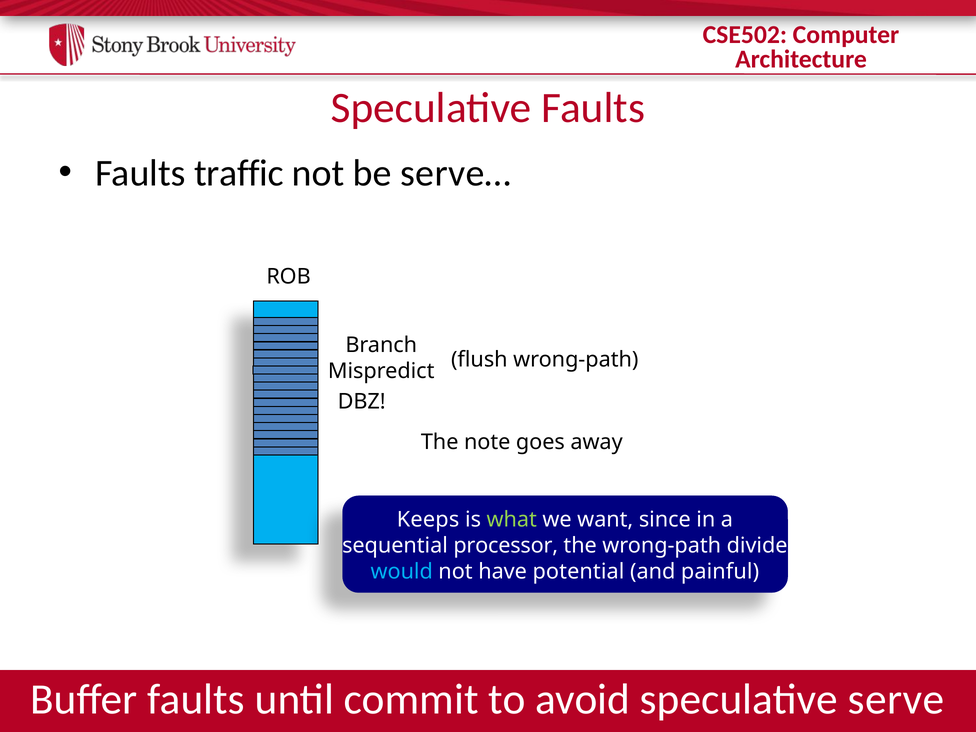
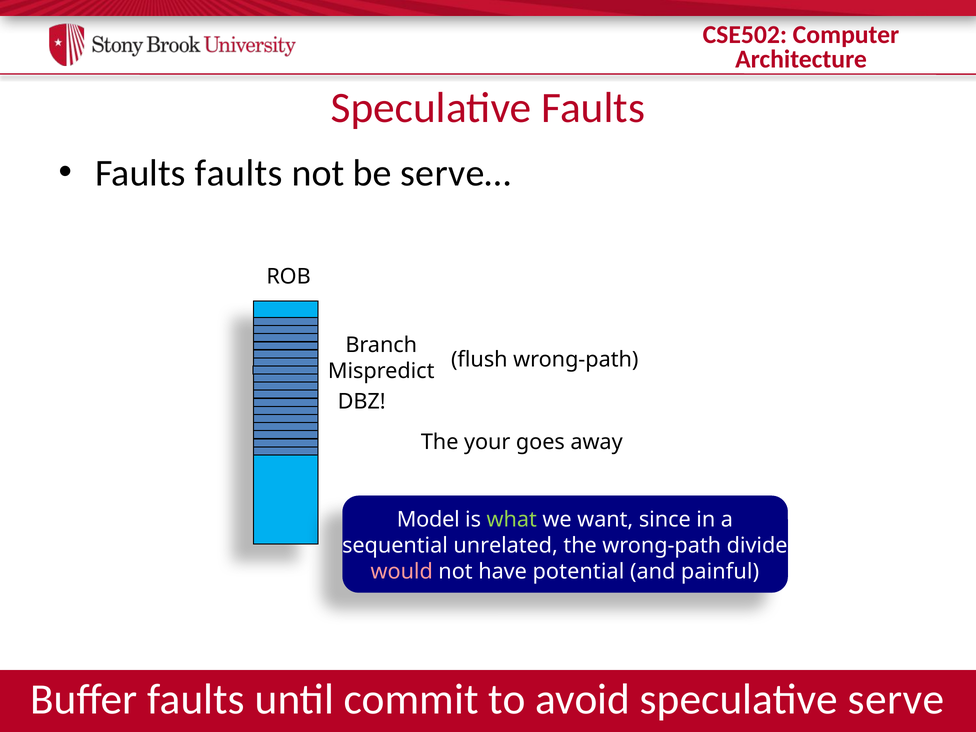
Faults traffic: traffic -> faults
note: note -> your
Keeps: Keeps -> Model
processor: processor -> unrelated
would colour: light blue -> pink
